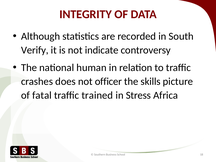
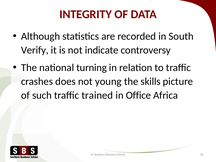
human: human -> turning
officer: officer -> young
fatal: fatal -> such
Stress: Stress -> Office
